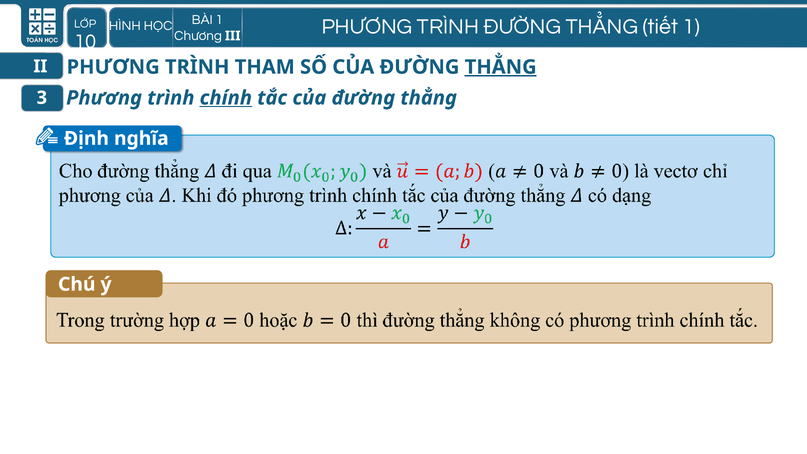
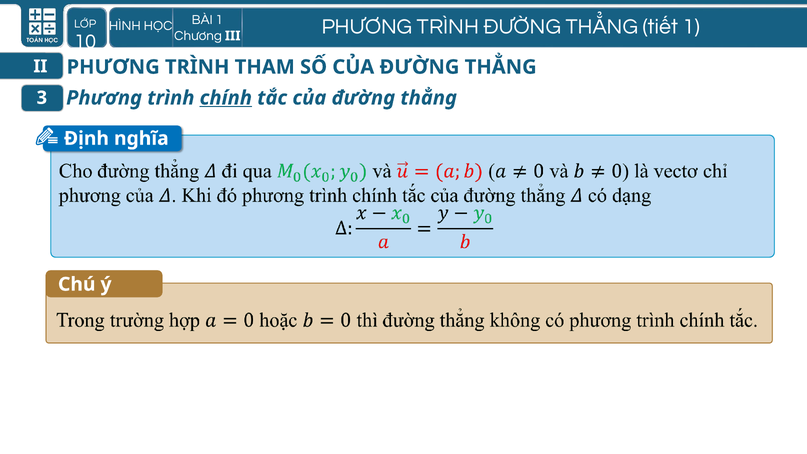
THẲNG at (501, 67) underline: present -> none
